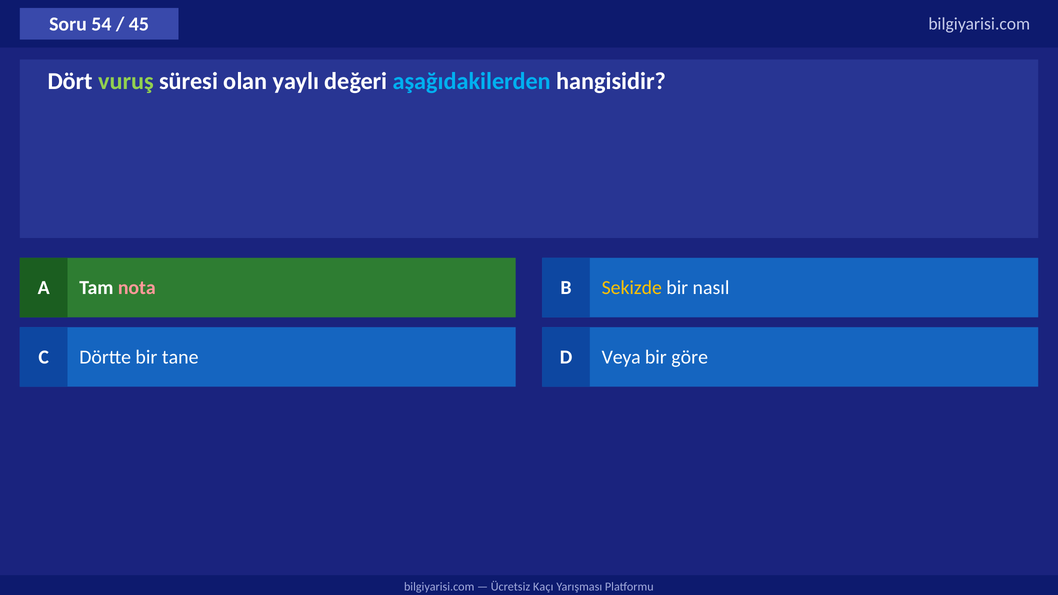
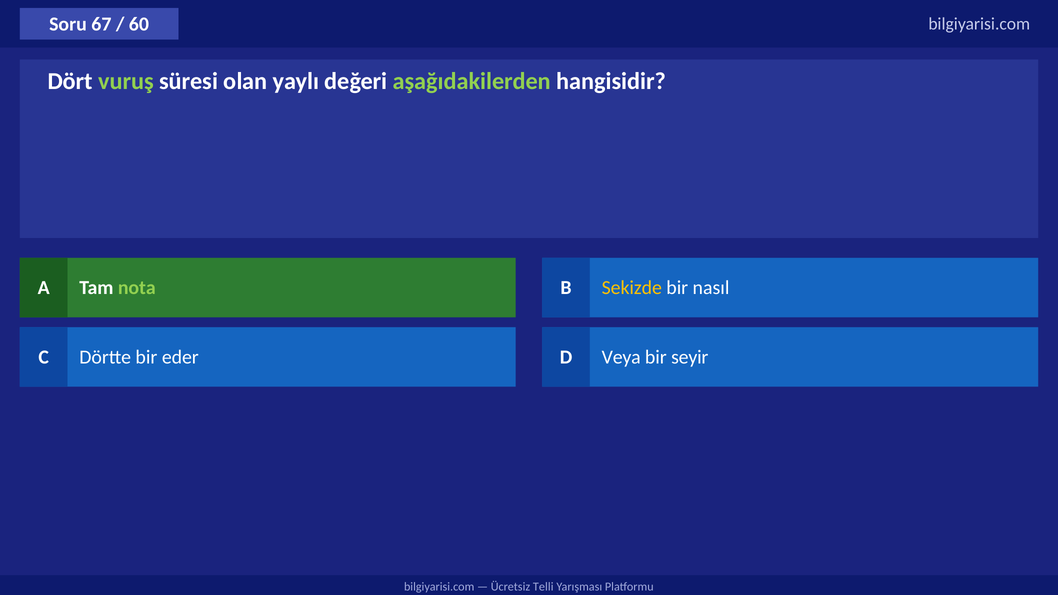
54: 54 -> 67
45: 45 -> 60
aşağıdakilerden colour: light blue -> light green
nota colour: pink -> light green
tane: tane -> eder
göre: göre -> seyir
Kaçı: Kaçı -> Telli
